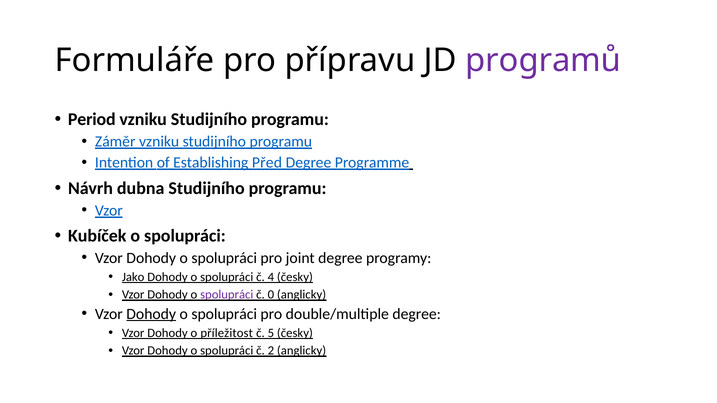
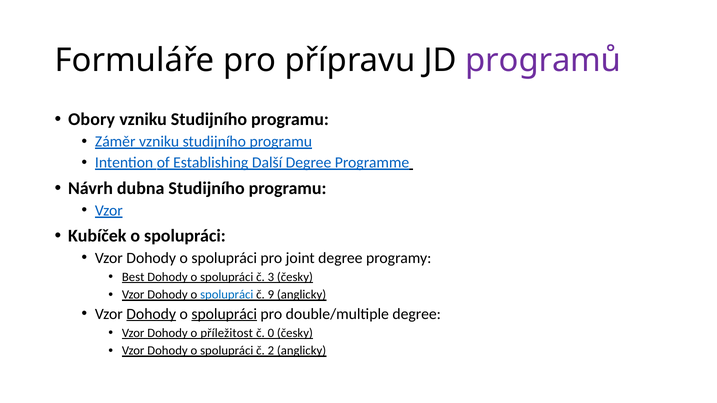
Period: Period -> Obory
Před: Před -> Další
Jako: Jako -> Best
4: 4 -> 3
spolupráci at (227, 295) colour: purple -> blue
0: 0 -> 9
spolupráci at (224, 314) underline: none -> present
5: 5 -> 0
